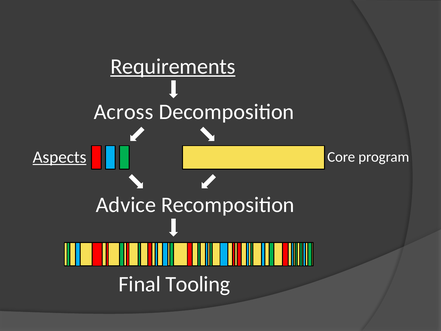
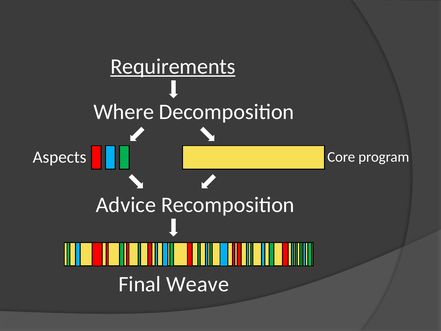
Across: Across -> Where
Aspects underline: present -> none
Tooling: Tooling -> Weave
